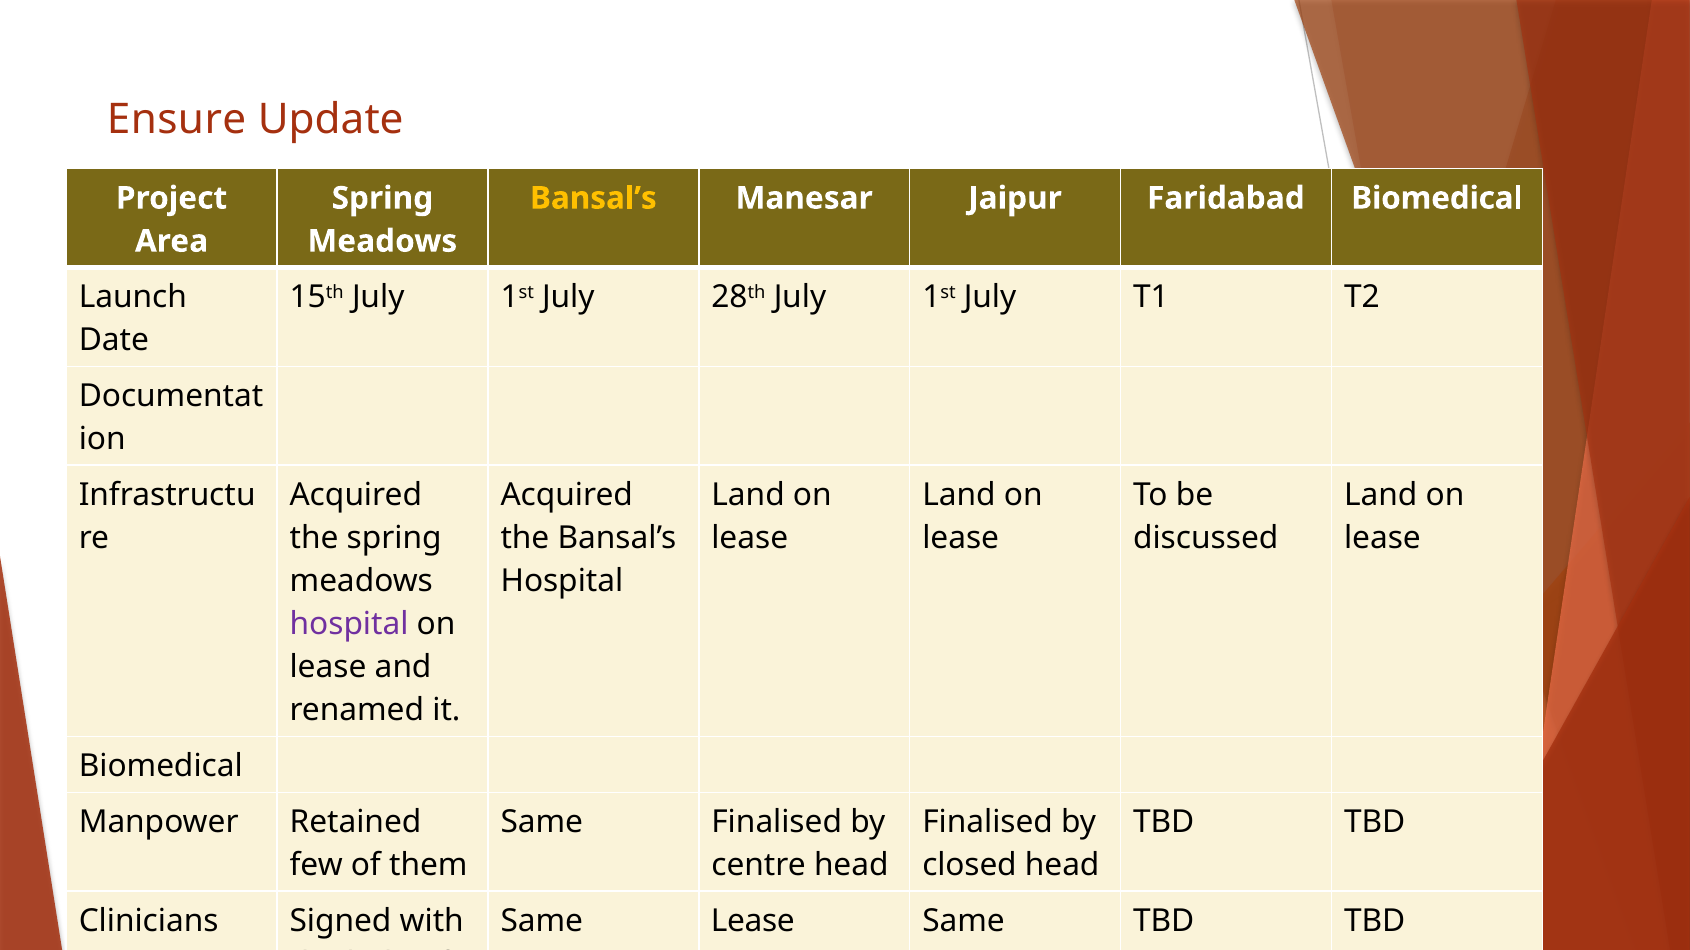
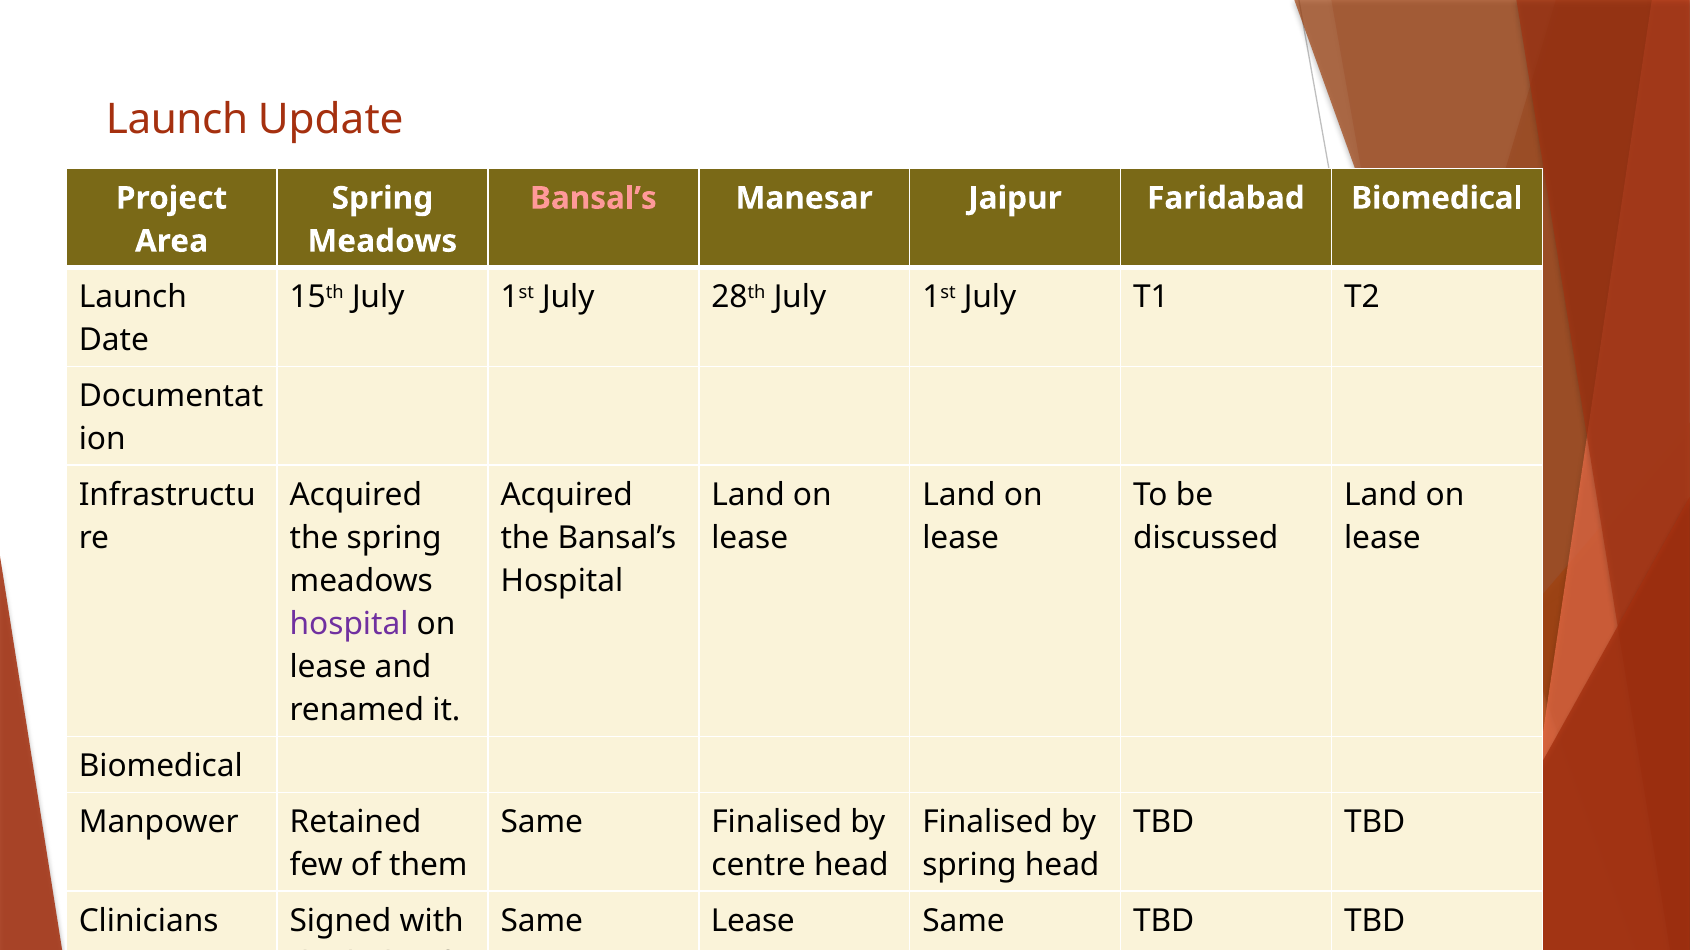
Ensure at (177, 119): Ensure -> Launch
Bansal’s at (593, 198) colour: yellow -> pink
closed at (970, 866): closed -> spring
